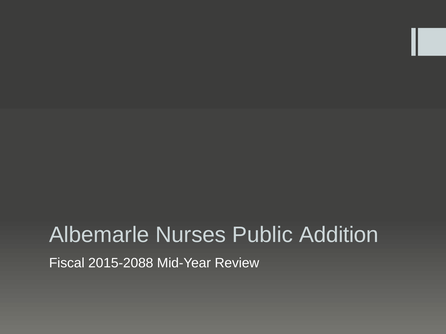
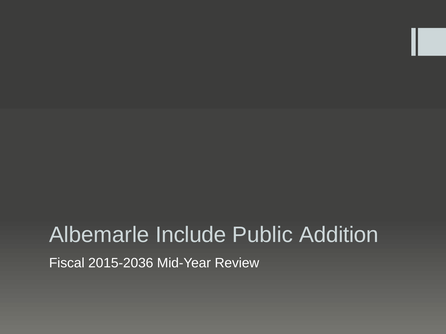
Nurses: Nurses -> Include
2015-2088: 2015-2088 -> 2015-2036
